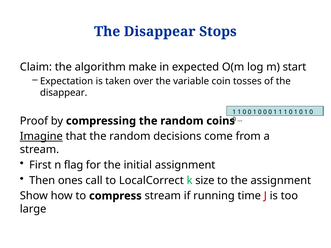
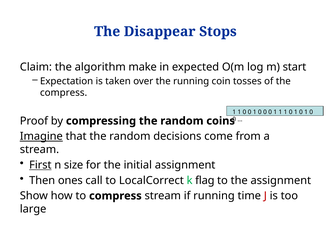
the variable: variable -> running
disappear at (64, 93): disappear -> compress
First underline: none -> present
flag: flag -> size
size: size -> flag
